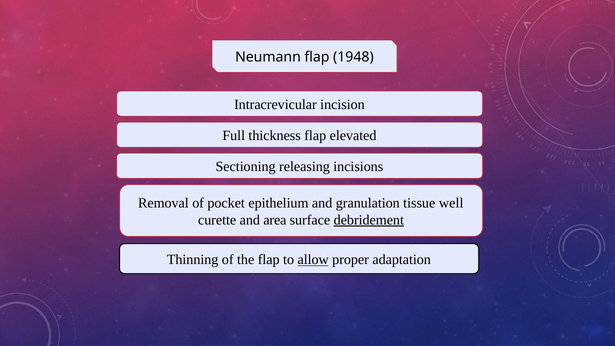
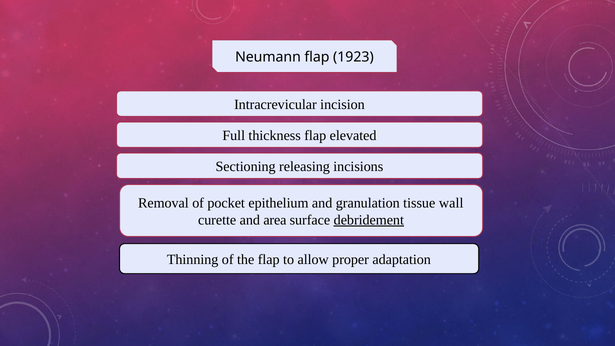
1948: 1948 -> 1923
well: well -> wall
allow underline: present -> none
